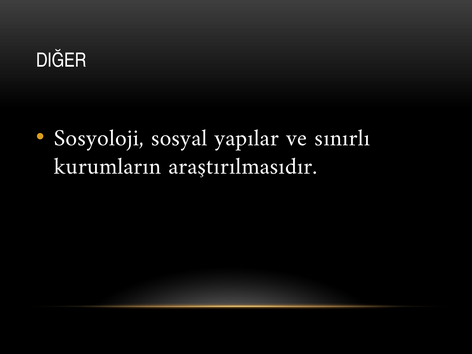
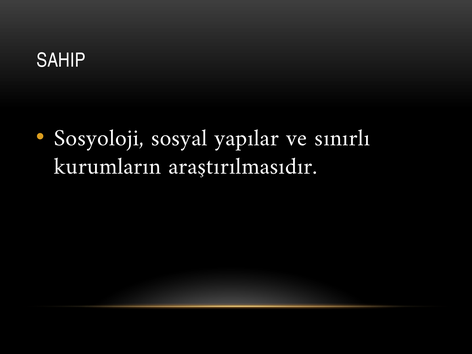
DIĞER: DIĞER -> SAHIP
